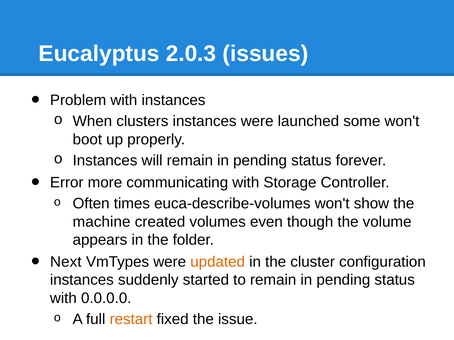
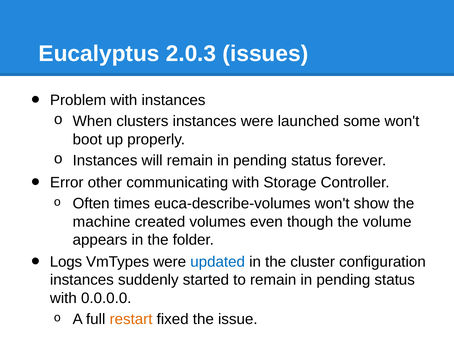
more: more -> other
Next: Next -> Logs
updated colour: orange -> blue
